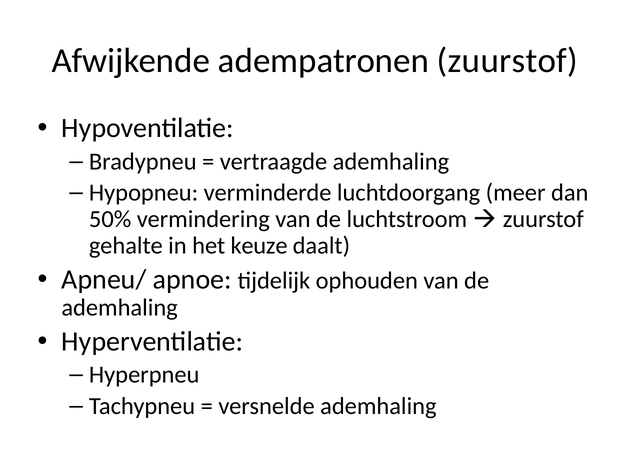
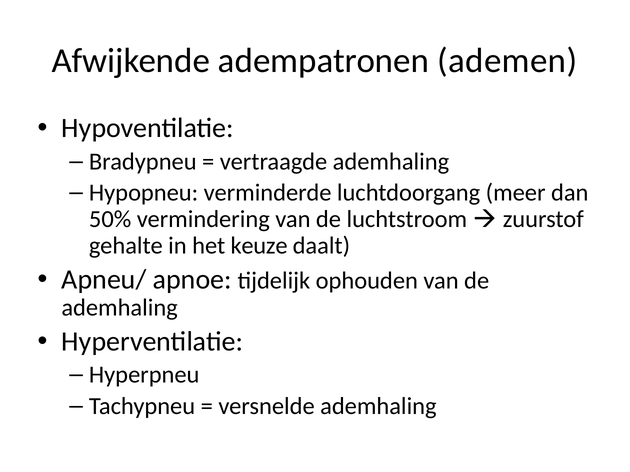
adempatronen zuurstof: zuurstof -> ademen
